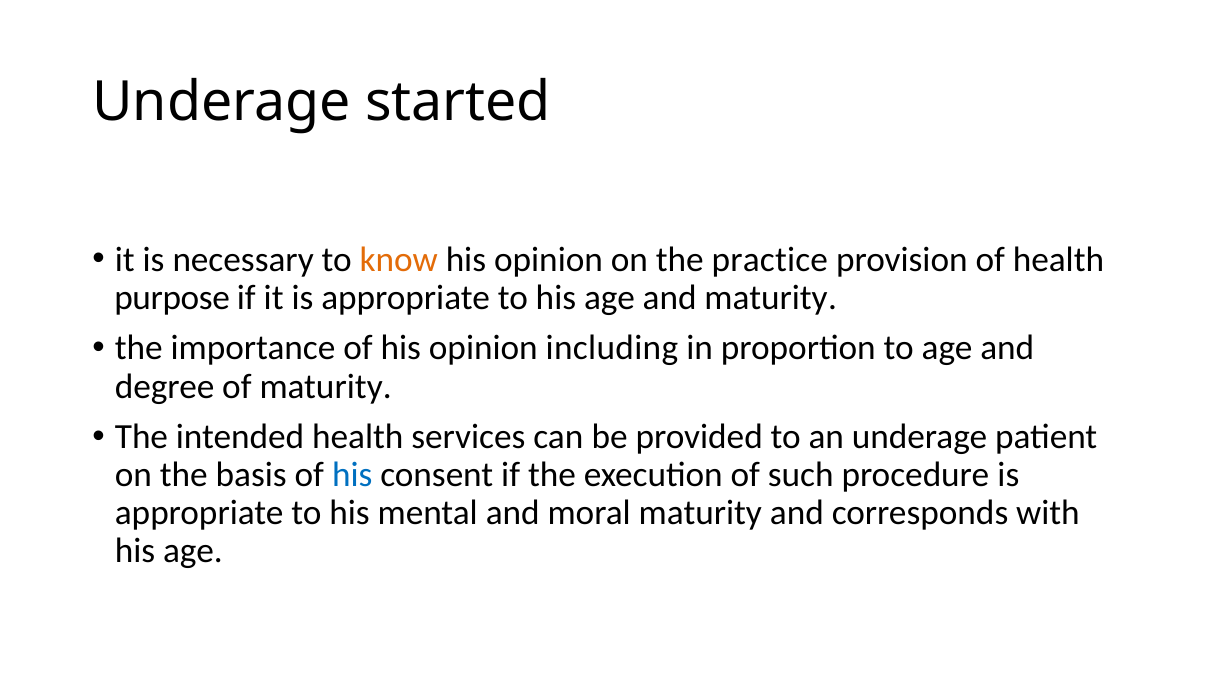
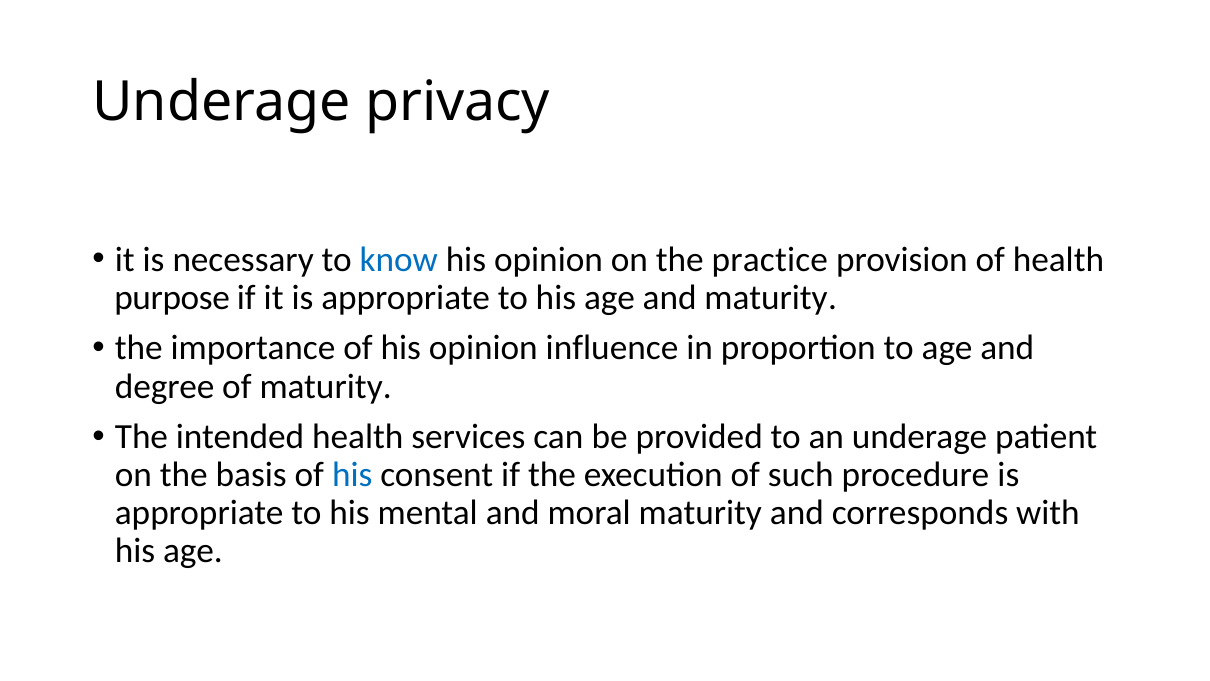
started: started -> privacy
know colour: orange -> blue
including: including -> influence
